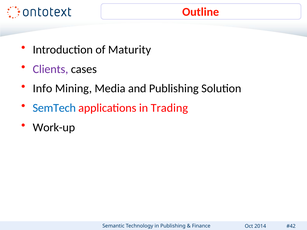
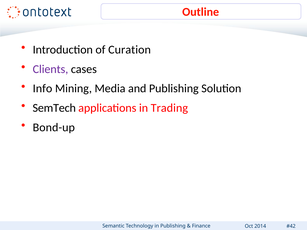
Maturity: Maturity -> Curation
SemTech colour: blue -> black
Work-up: Work-up -> Bond-up
